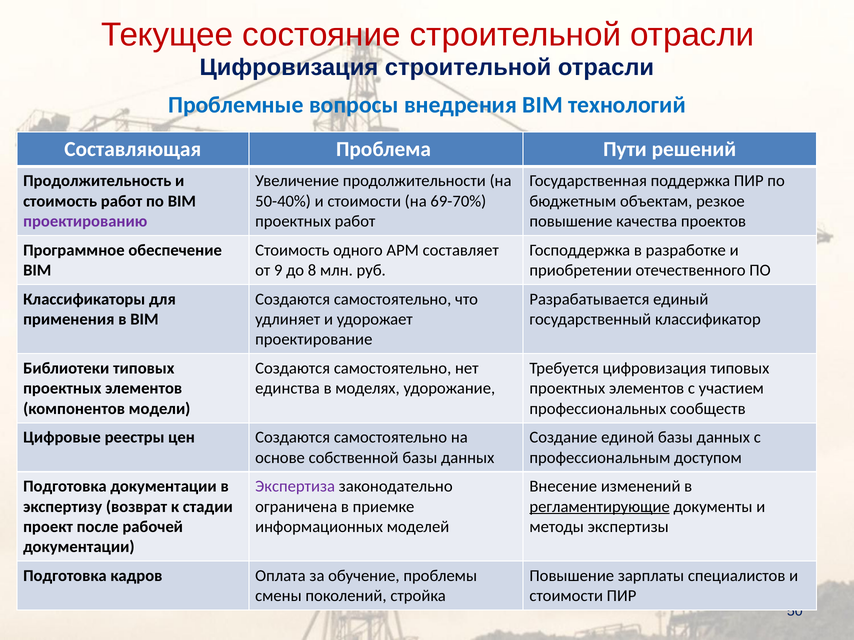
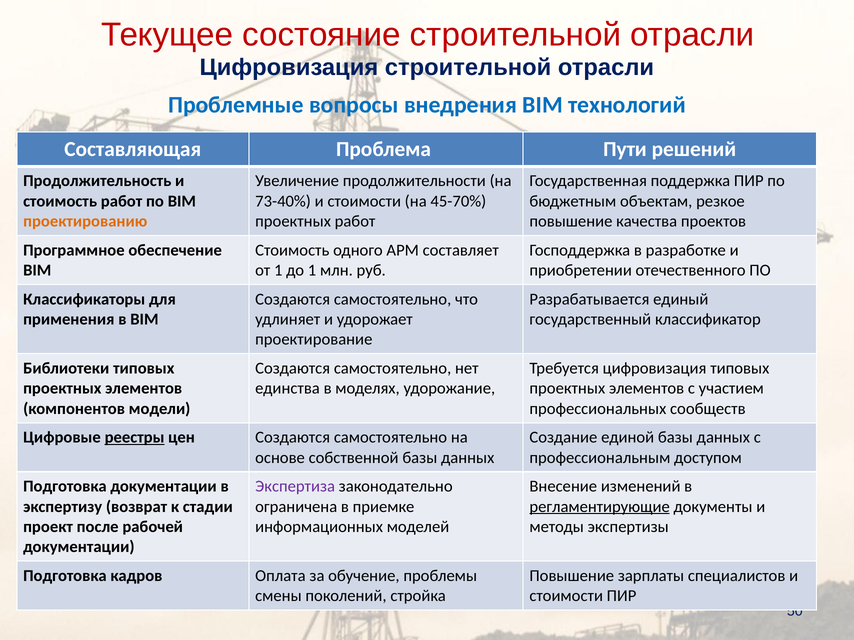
50-40%: 50-40% -> 73-40%
69-70%: 69-70% -> 45-70%
проектированию colour: purple -> orange
от 9: 9 -> 1
до 8: 8 -> 1
реестры underline: none -> present
